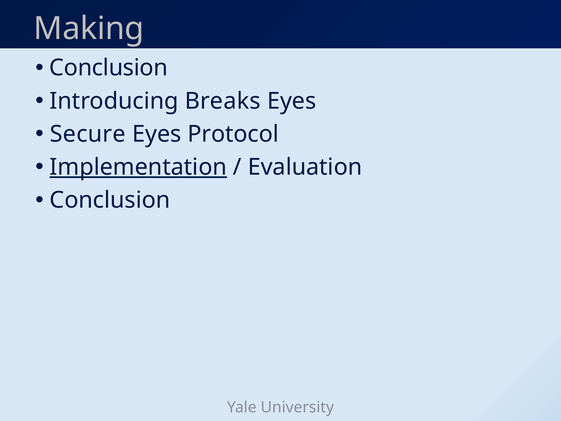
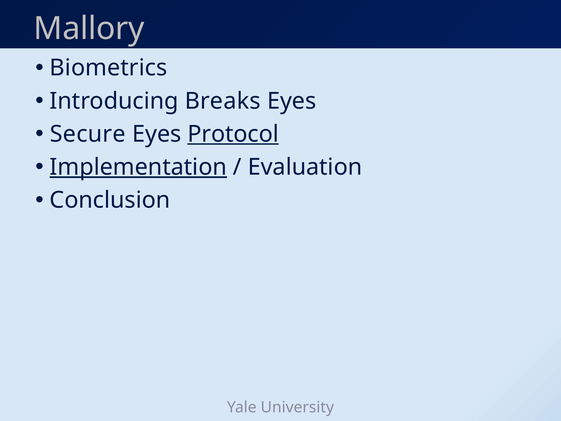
Making: Making -> Mallory
Conclusion at (109, 68): Conclusion -> Biometrics
Protocol underline: none -> present
